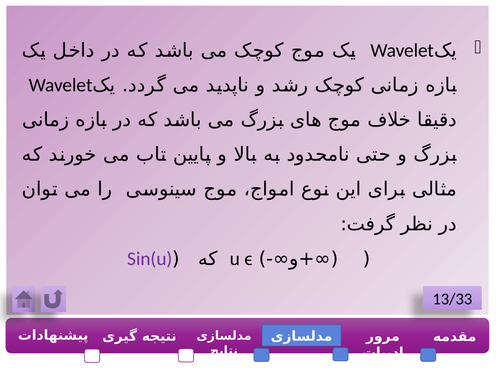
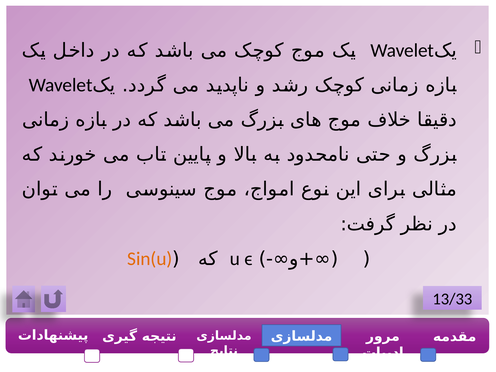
Sin(u colour: purple -> orange
